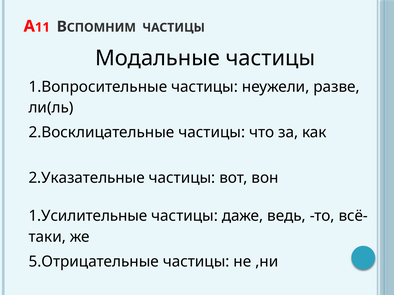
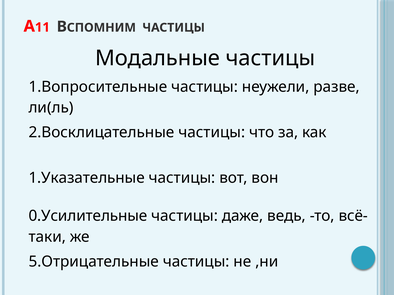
2.Указательные: 2.Указательные -> 1.Указательные
1.Усилительные: 1.Усилительные -> 0.Усилительные
